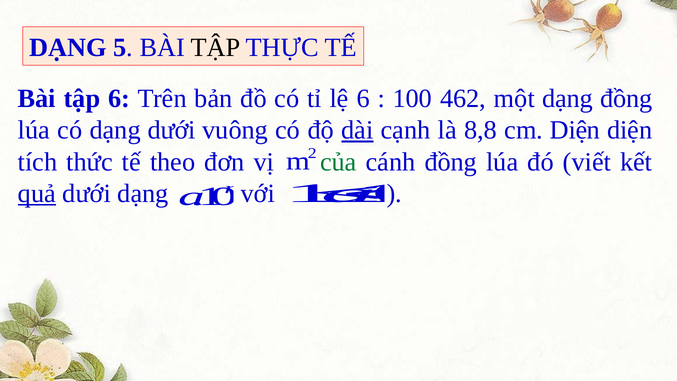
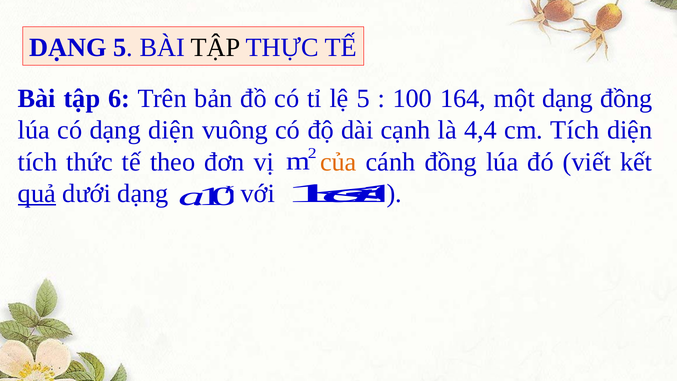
lệ 6: 6 -> 5
462: 462 -> 164
dạng dưới: dưới -> diện
dài underline: present -> none
8,8: 8,8 -> 4,4
cm Diện: Diện -> Tích
của colour: green -> orange
